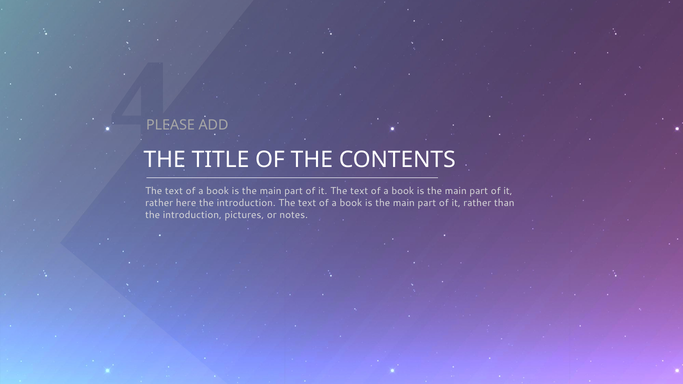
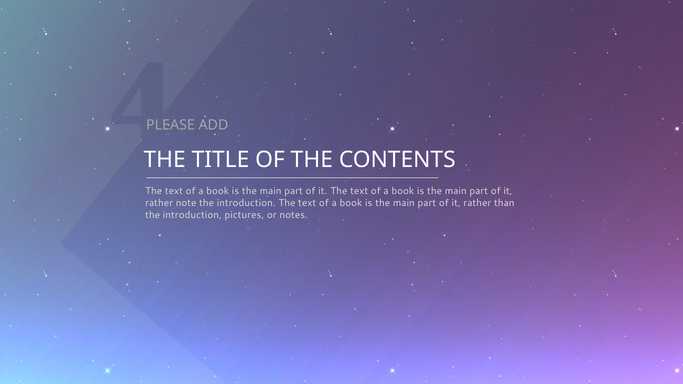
here: here -> note
